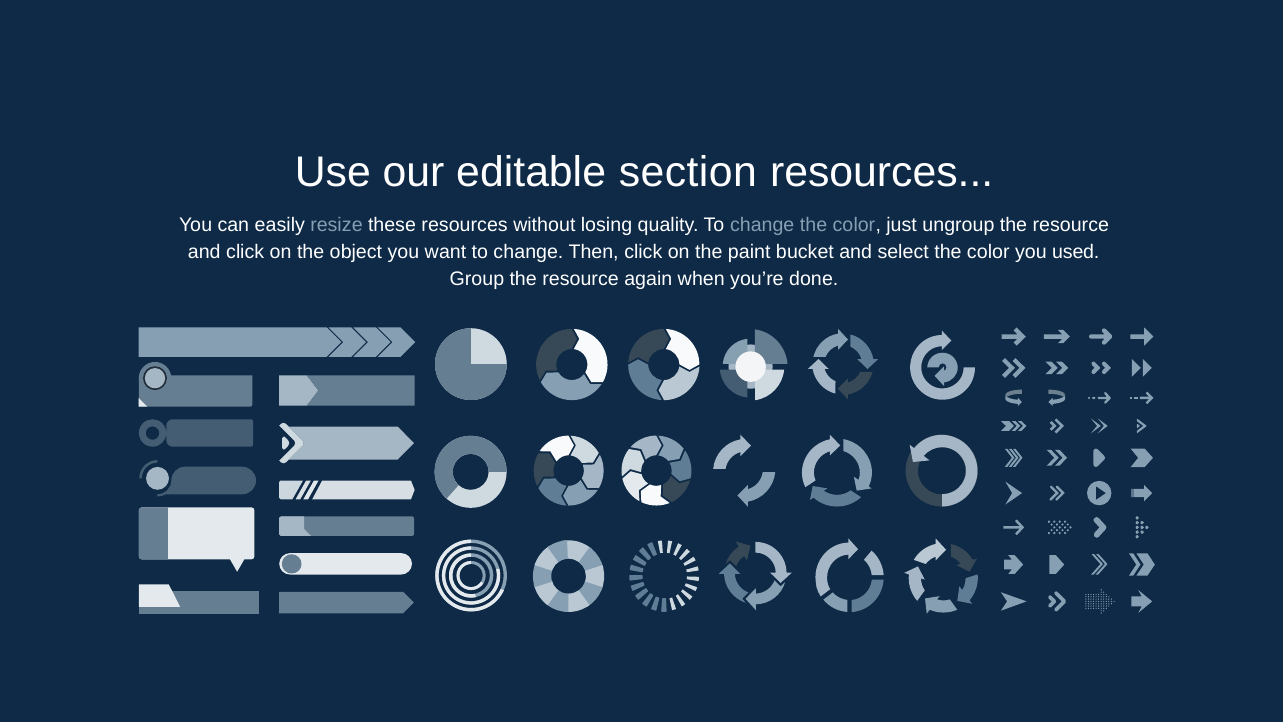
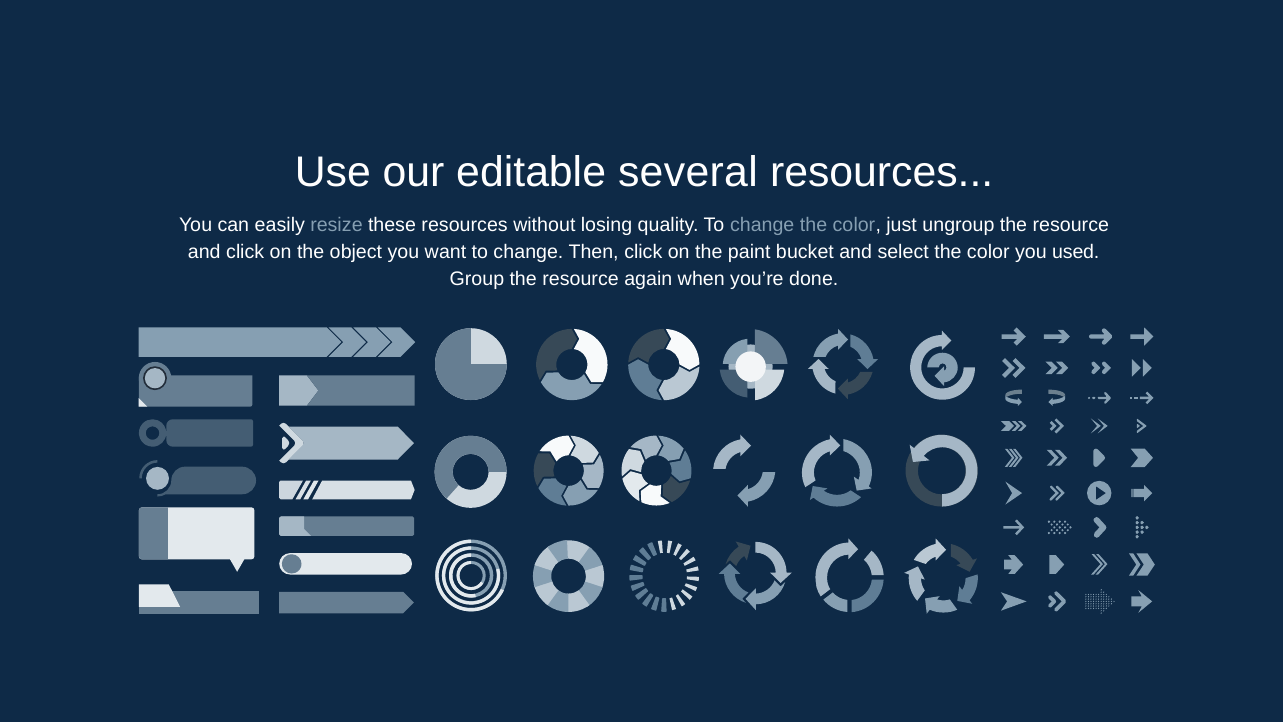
section: section -> several
